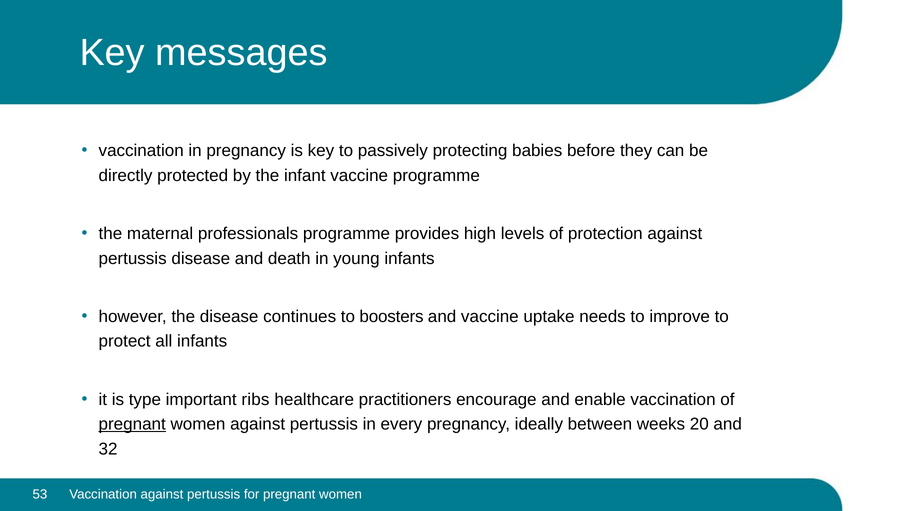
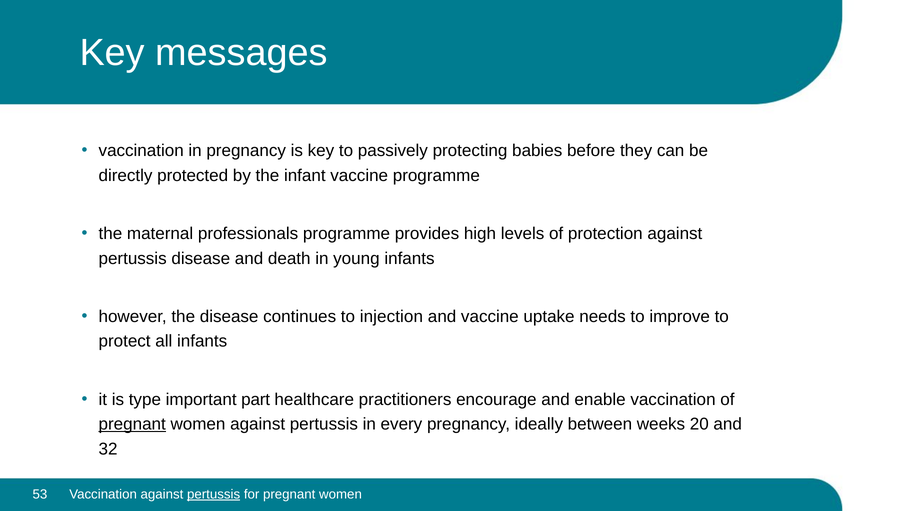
boosters: boosters -> injection
ribs: ribs -> part
pertussis at (214, 495) underline: none -> present
